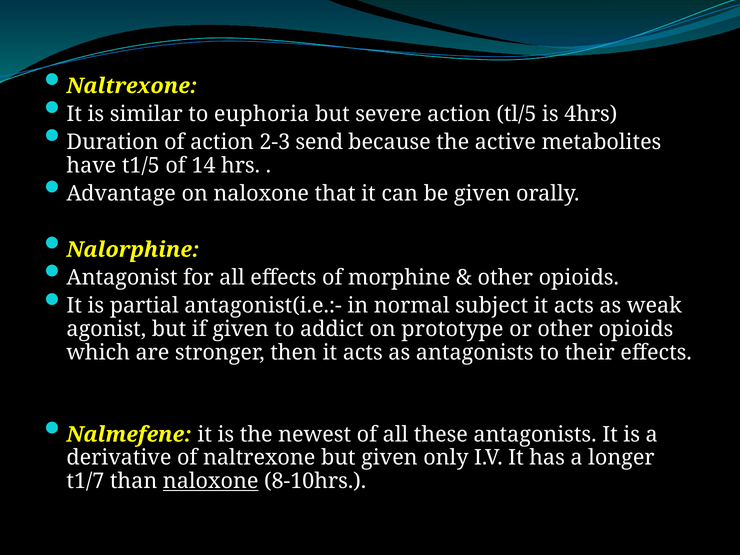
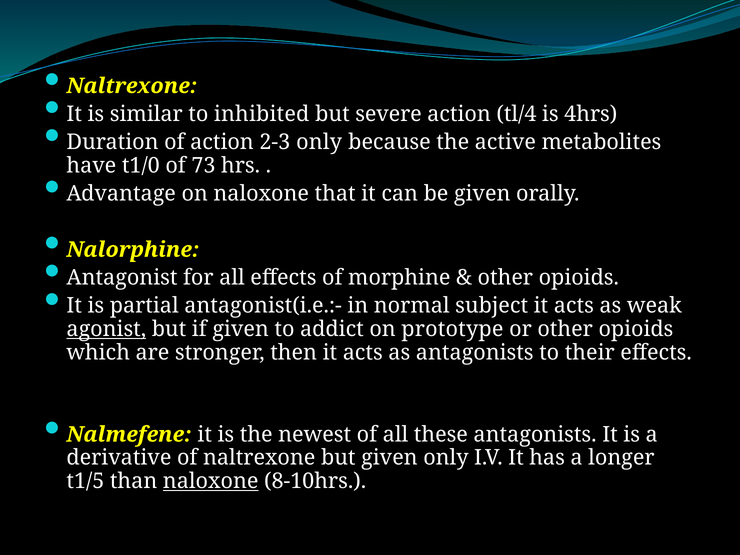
euphoria: euphoria -> inhibited
tl/5: tl/5 -> tl/4
2-3 send: send -> only
t1/5: t1/5 -> t1/0
14: 14 -> 73
agonist underline: none -> present
t1/7: t1/7 -> t1/5
